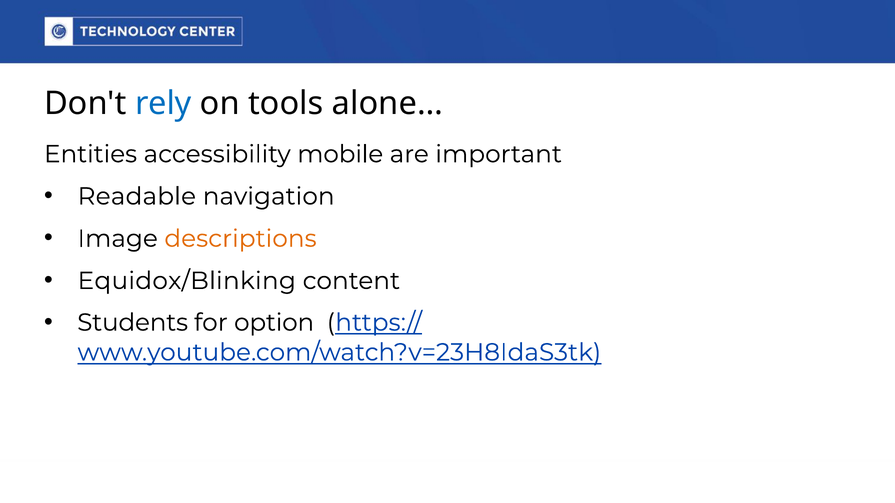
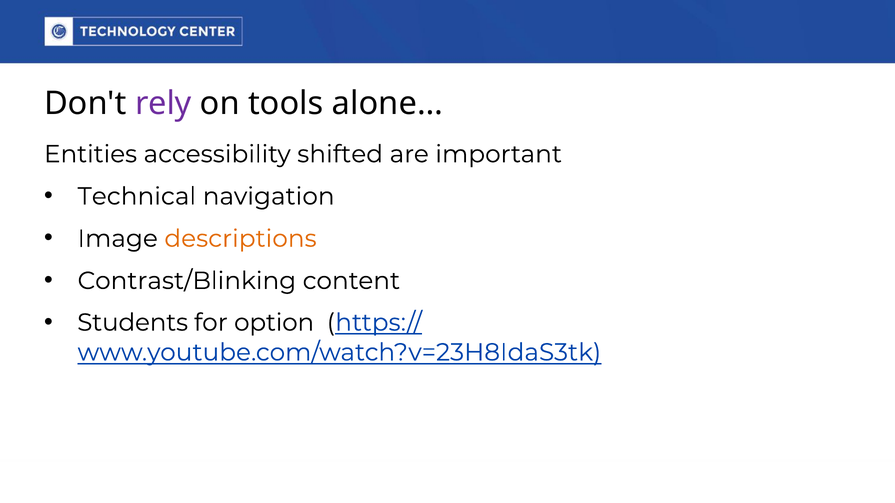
rely colour: blue -> purple
mobile: mobile -> shifted
Readable: Readable -> Technical
Equidox/Blinking: Equidox/Blinking -> Contrast/Blinking
